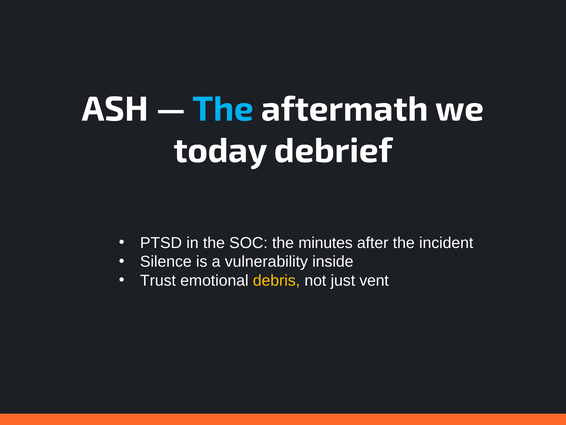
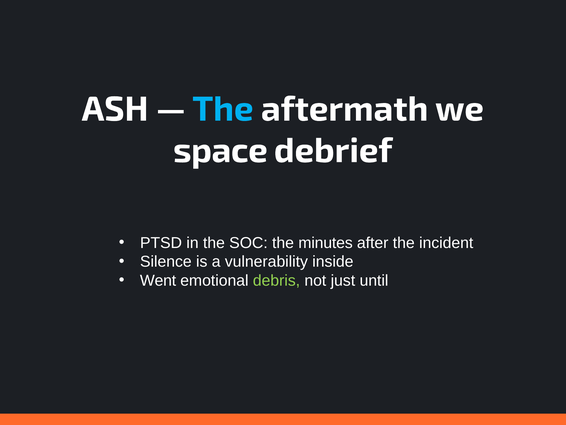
today: today -> space
Trust: Trust -> Went
debris colour: yellow -> light green
vent: vent -> until
